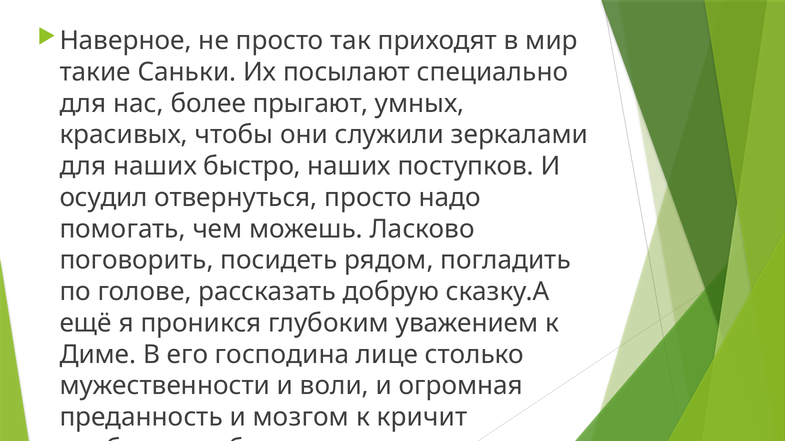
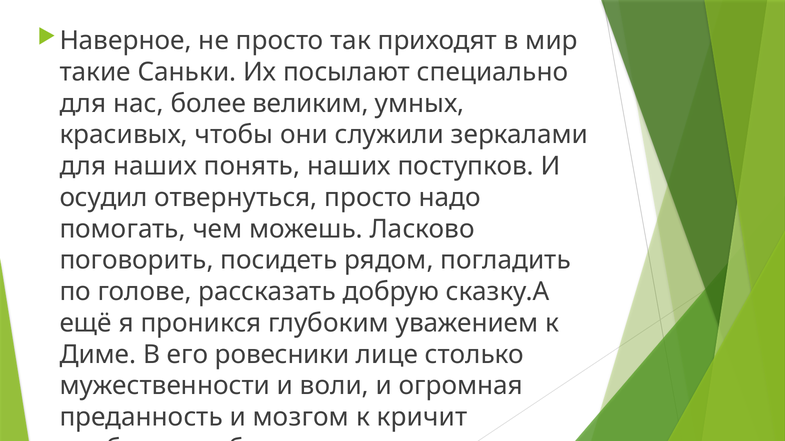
прыгают: прыгают -> великим
быстро: быстро -> понять
господина: господина -> ровесники
